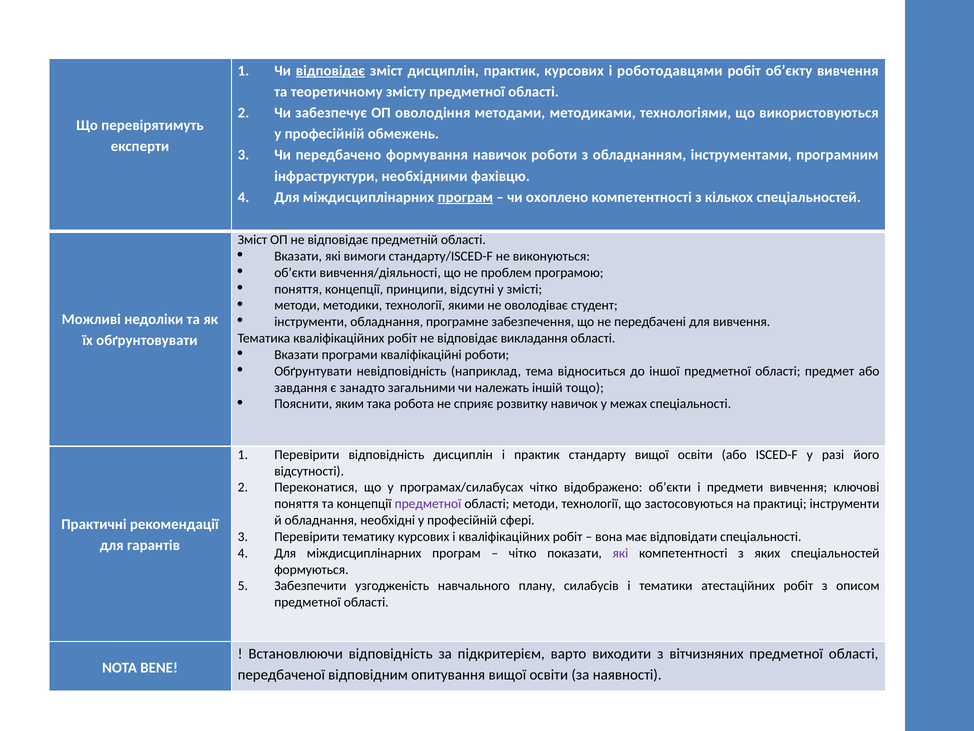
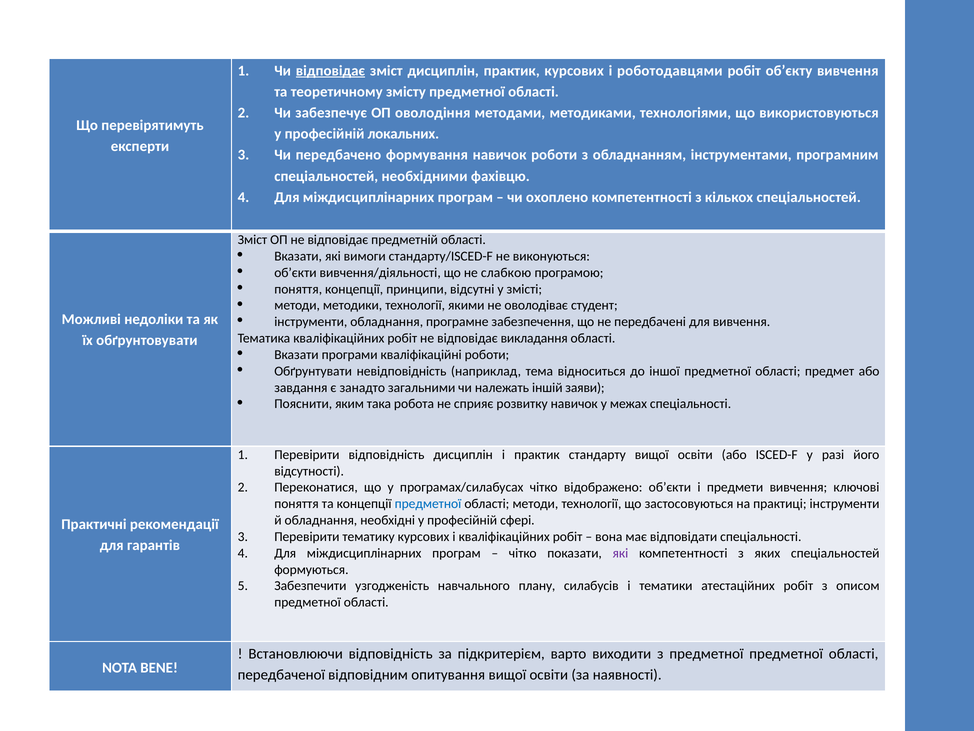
обмежень: обмежень -> локальних
інфраструктури at (326, 176): інфраструктури -> спеціальностей
програм at (465, 197) underline: present -> none
проблем: проблем -> слабкою
тощо: тощо -> заяви
предметної at (428, 504) colour: purple -> blue
з вітчизняних: вітчизняних -> предметної
